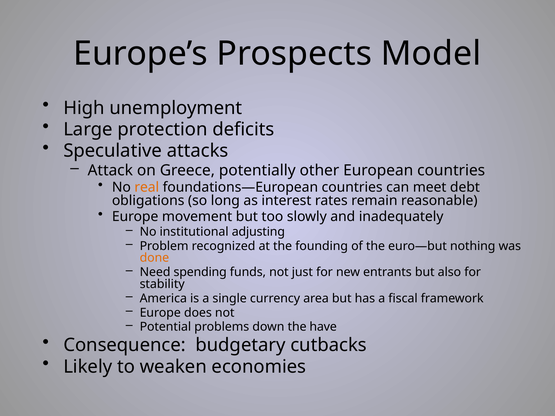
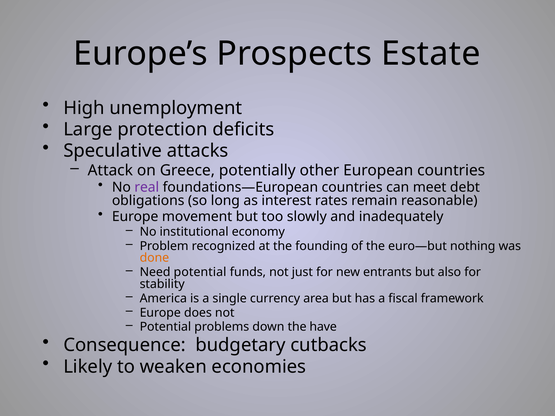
Model: Model -> Estate
real colour: orange -> purple
adjusting: adjusting -> economy
Need spending: spending -> potential
